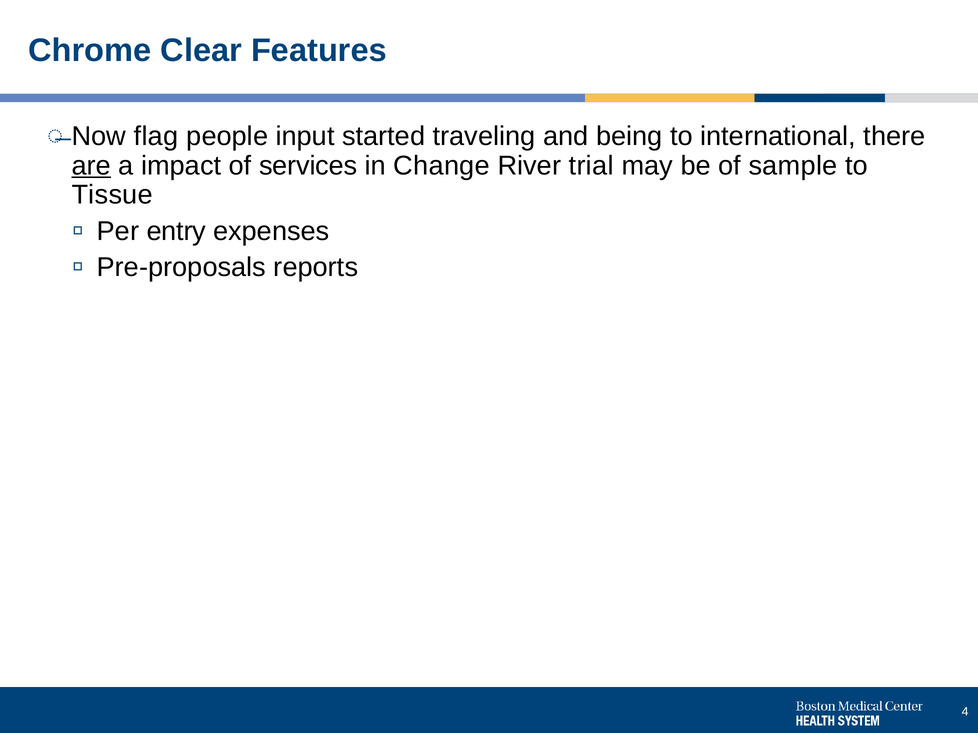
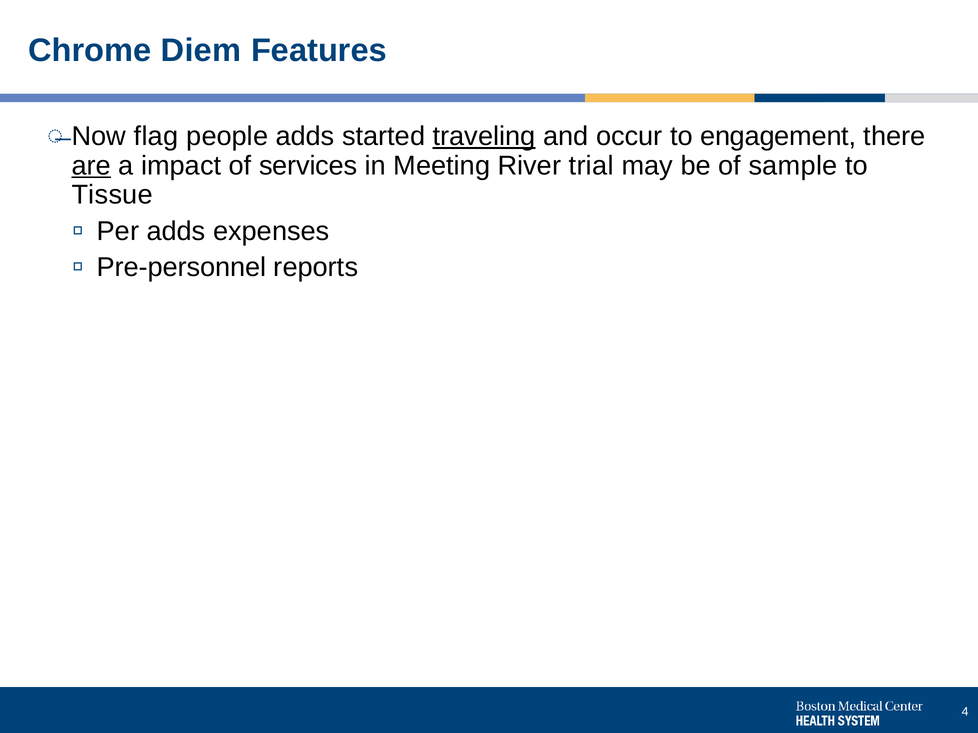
Clear: Clear -> Diem
people input: input -> adds
traveling underline: none -> present
being: being -> occur
international: international -> engagement
Change: Change -> Meeting
Per entry: entry -> adds
Pre-proposals: Pre-proposals -> Pre-personnel
